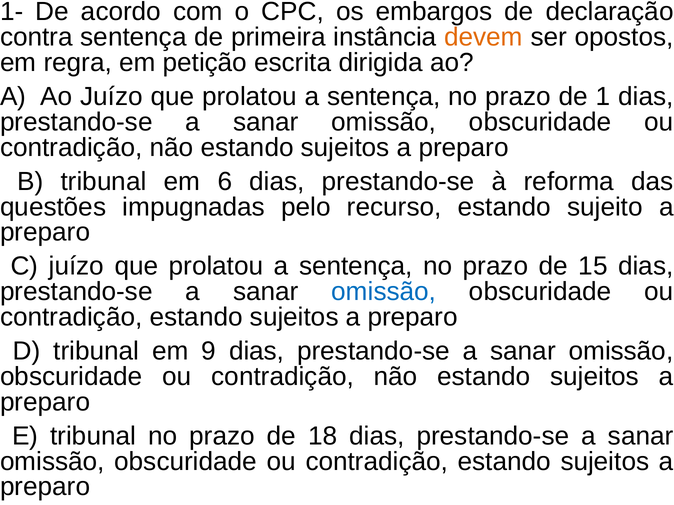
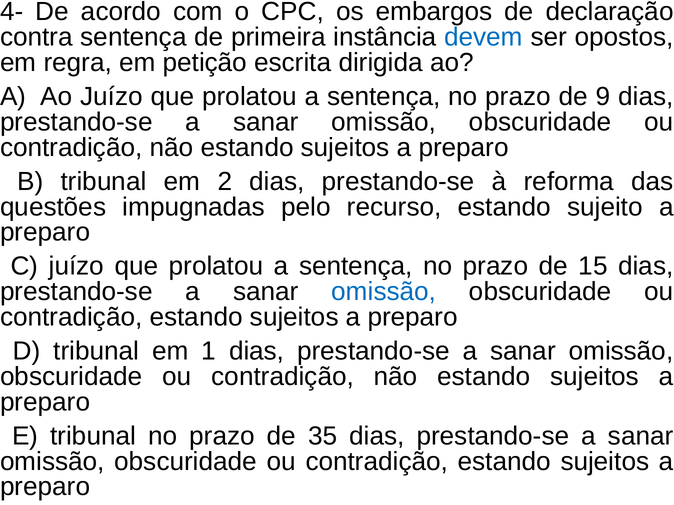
1-: 1- -> 4-
devem colour: orange -> blue
1: 1 -> 9
6: 6 -> 2
9: 9 -> 1
18: 18 -> 35
